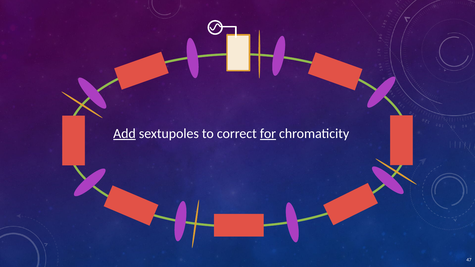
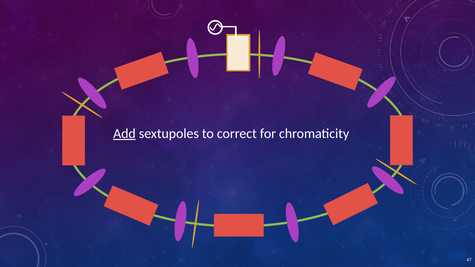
for underline: present -> none
